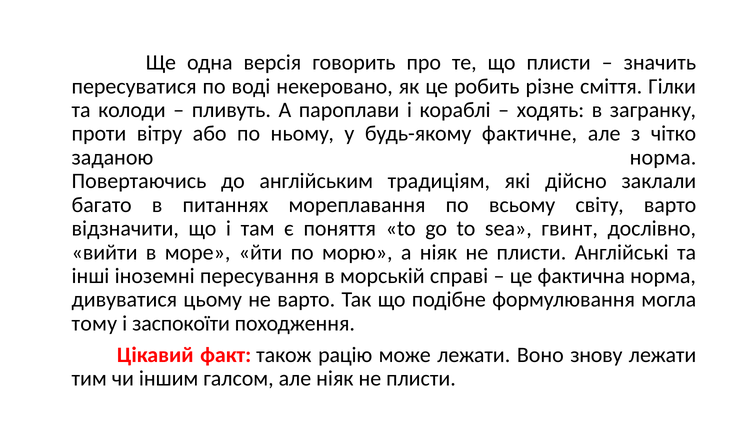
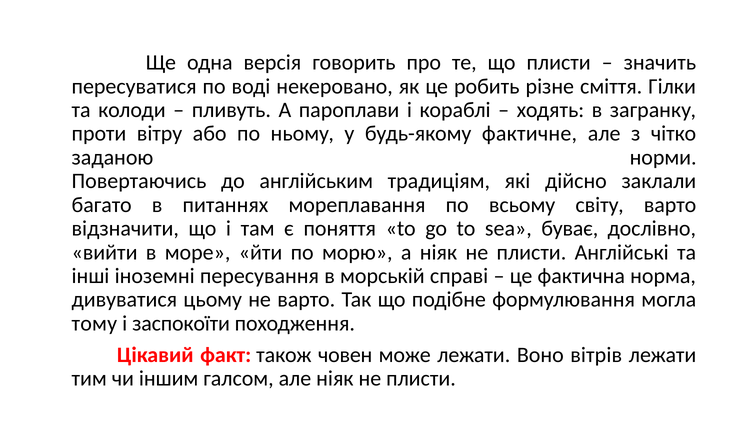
заданою норма: норма -> норми
гвинт: гвинт -> буває
рацію: рацію -> човен
знову: знову -> вітрів
